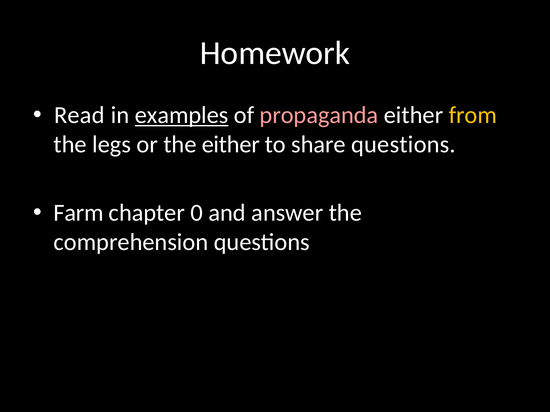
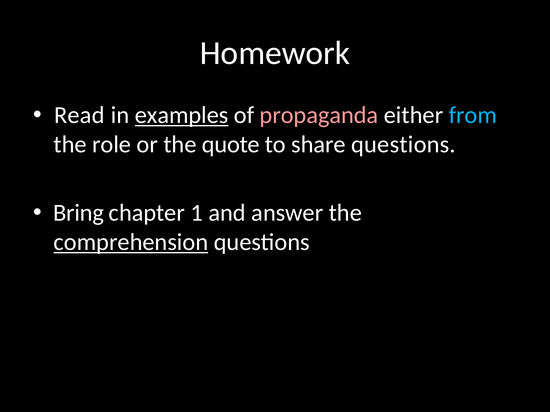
from colour: yellow -> light blue
legs: legs -> role
the either: either -> quote
Farm: Farm -> Bring
0: 0 -> 1
comprehension underline: none -> present
